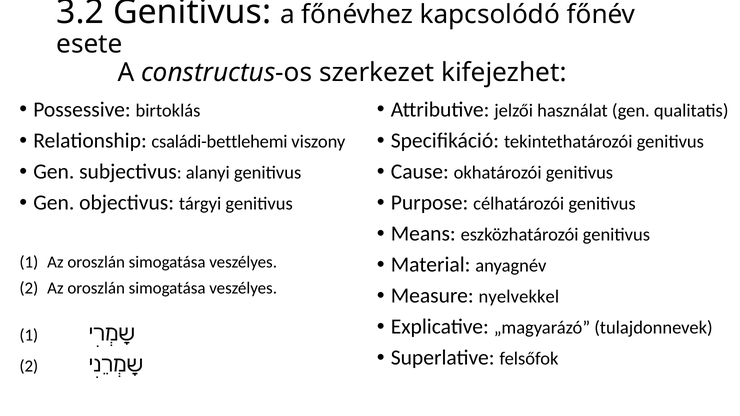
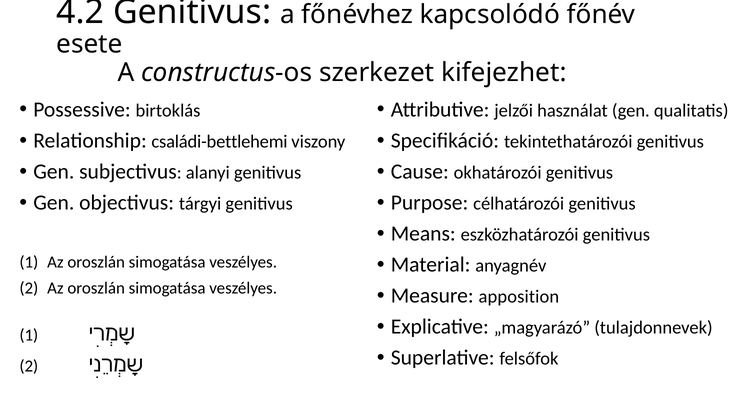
3.2: 3.2 -> 4.2
nyelvekkel: nyelvekkel -> apposition
